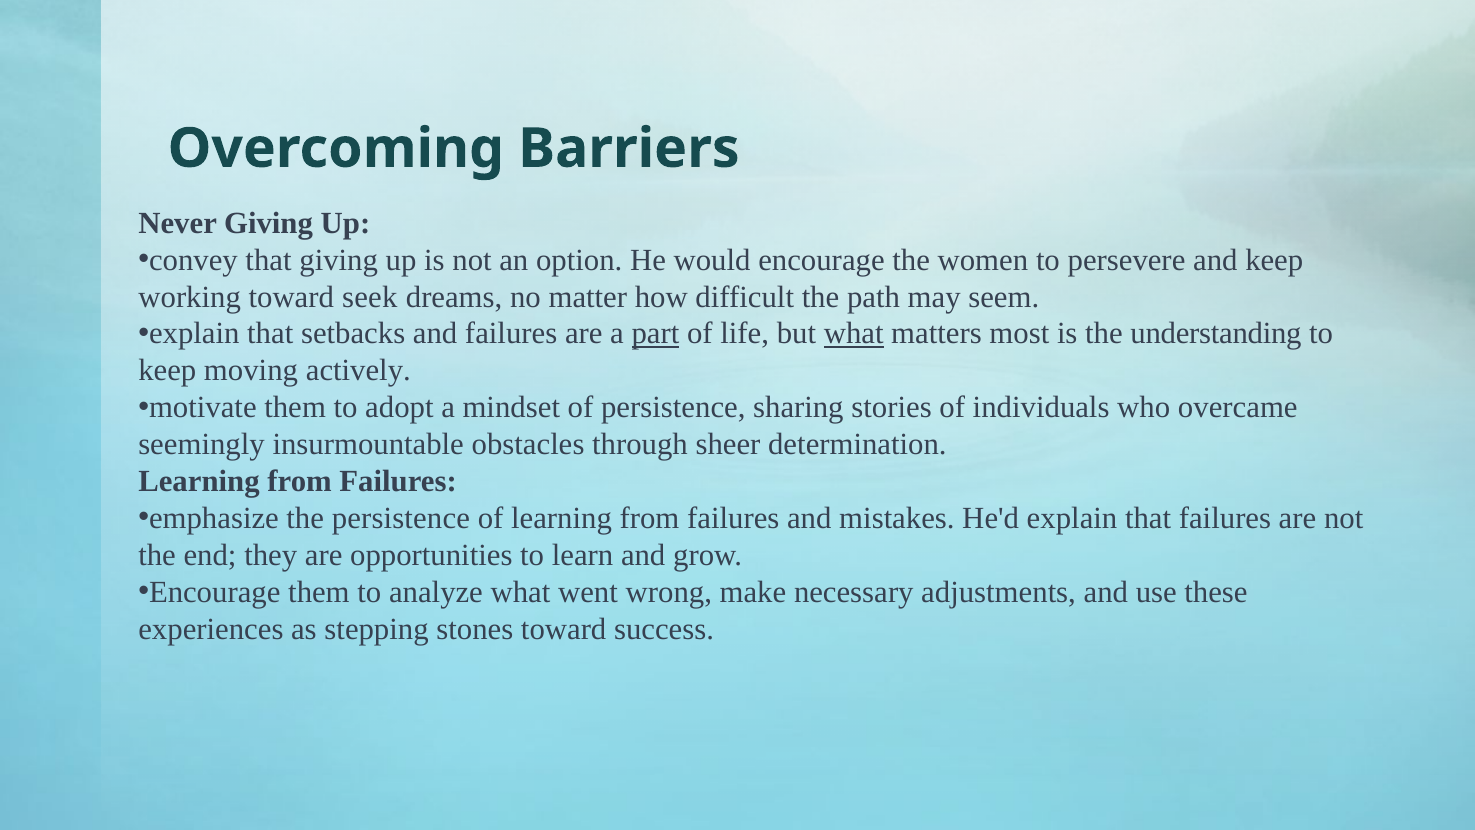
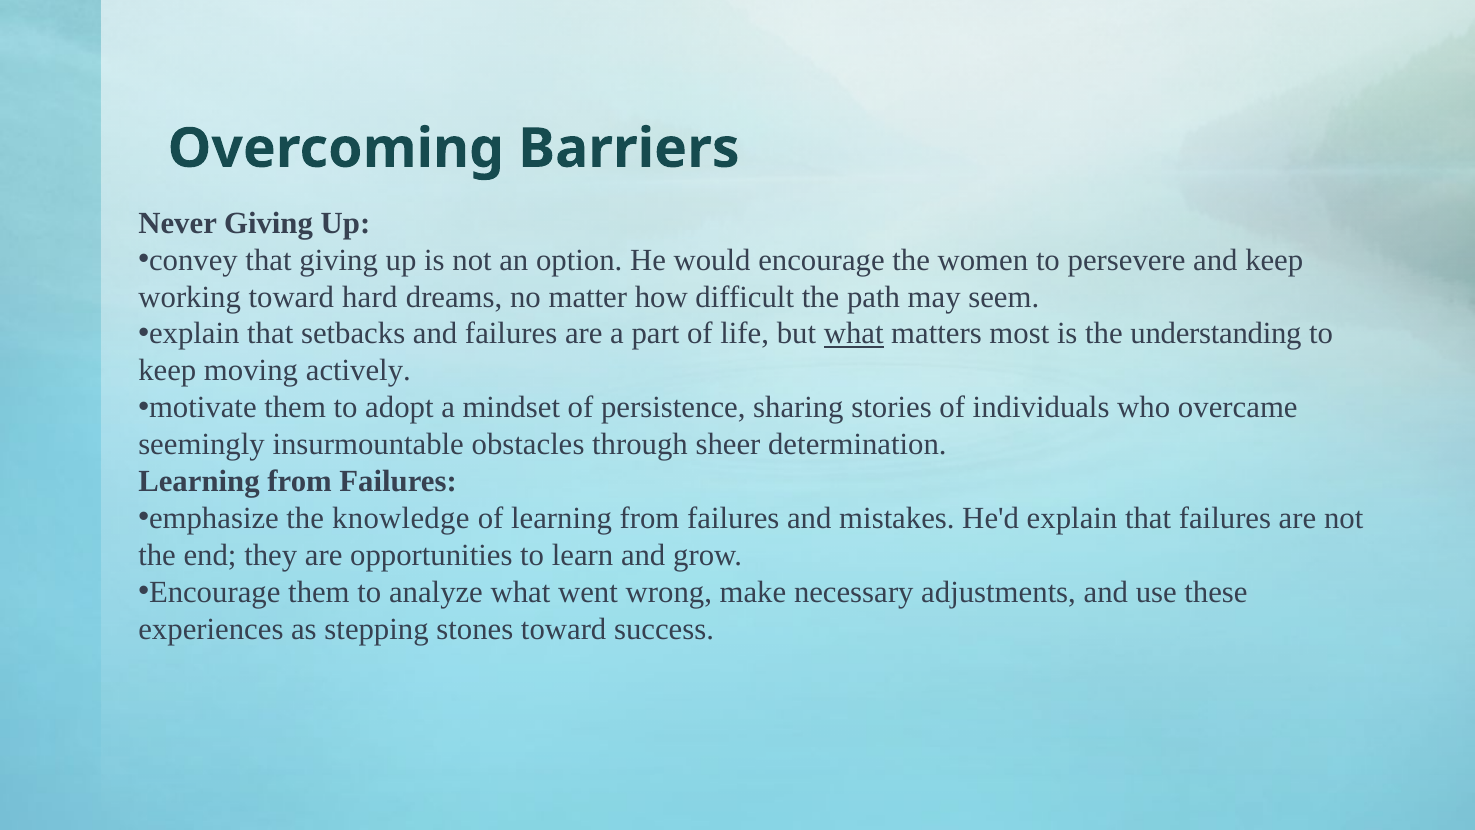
seek: seek -> hard
part underline: present -> none
the persistence: persistence -> knowledge
